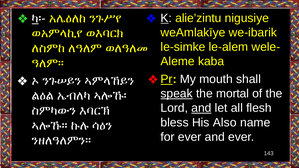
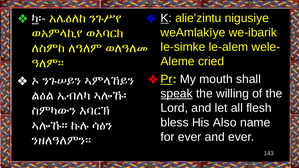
kaba: kaba -> cried
mortal: mortal -> willing
and at (201, 108) underline: present -> none
